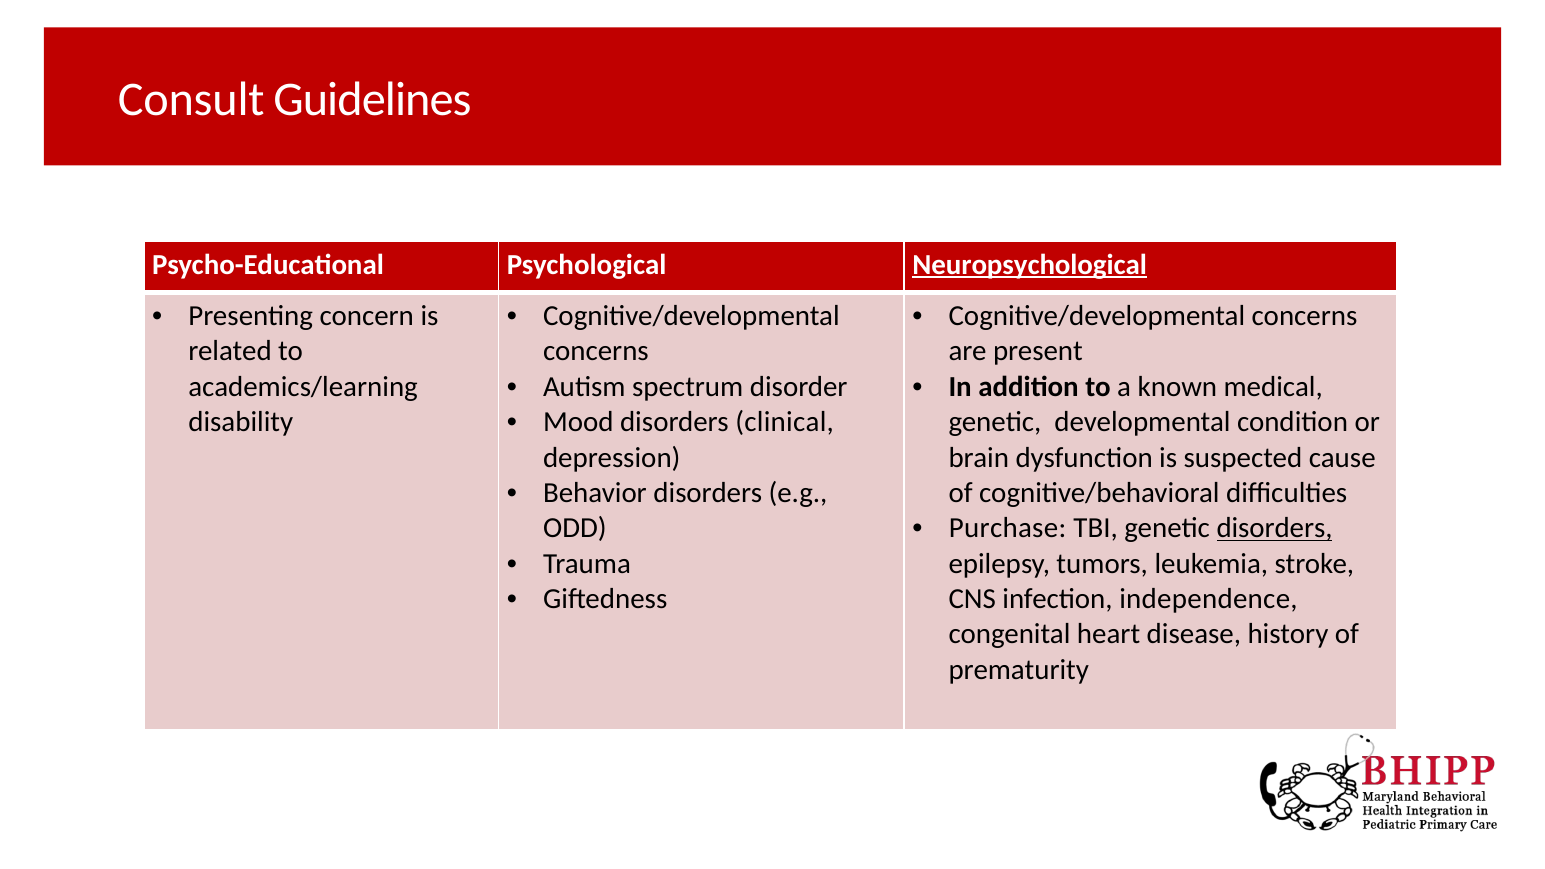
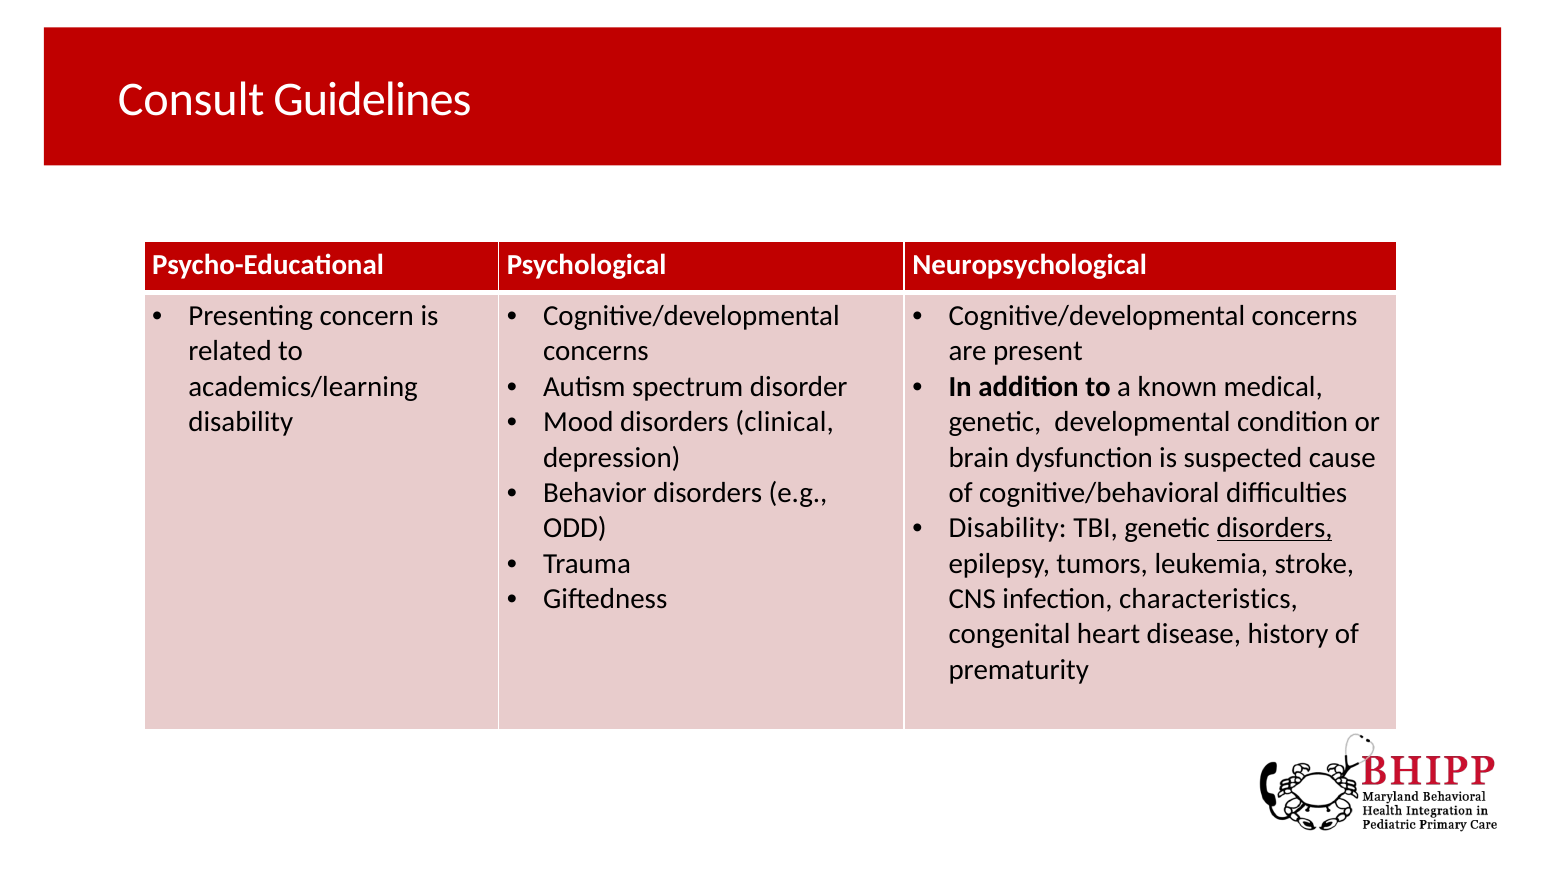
Neuropsychological underline: present -> none
Purchase at (1008, 528): Purchase -> Disability
independence: independence -> characteristics
